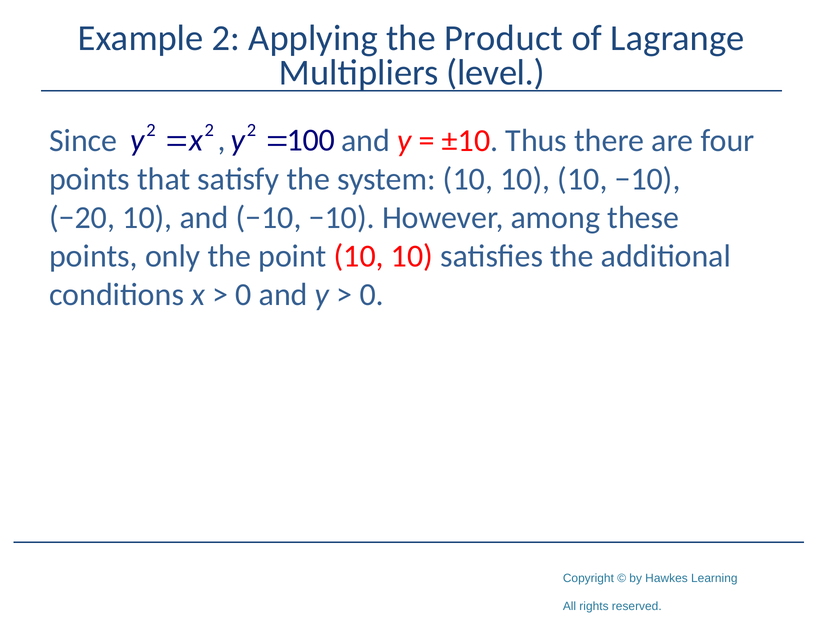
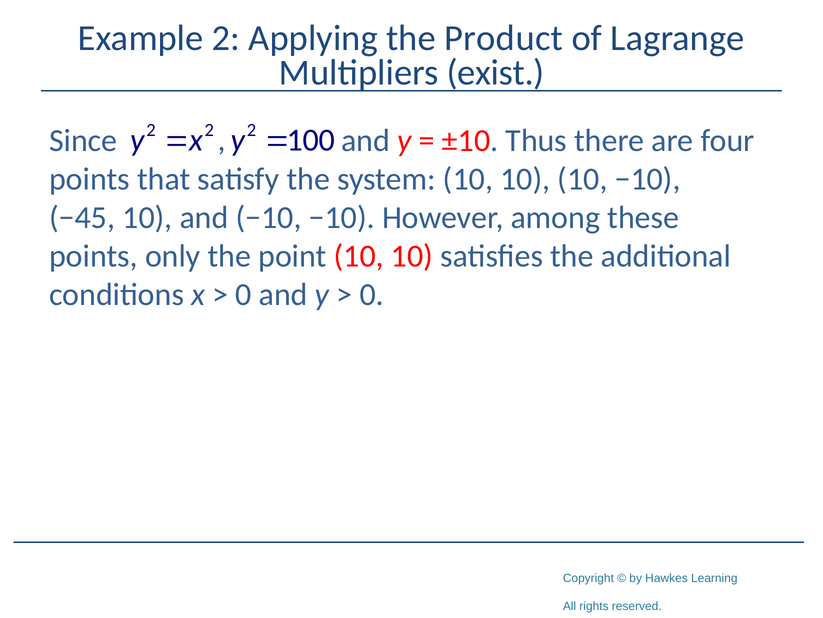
level: level -> exist
−20: −20 -> −45
